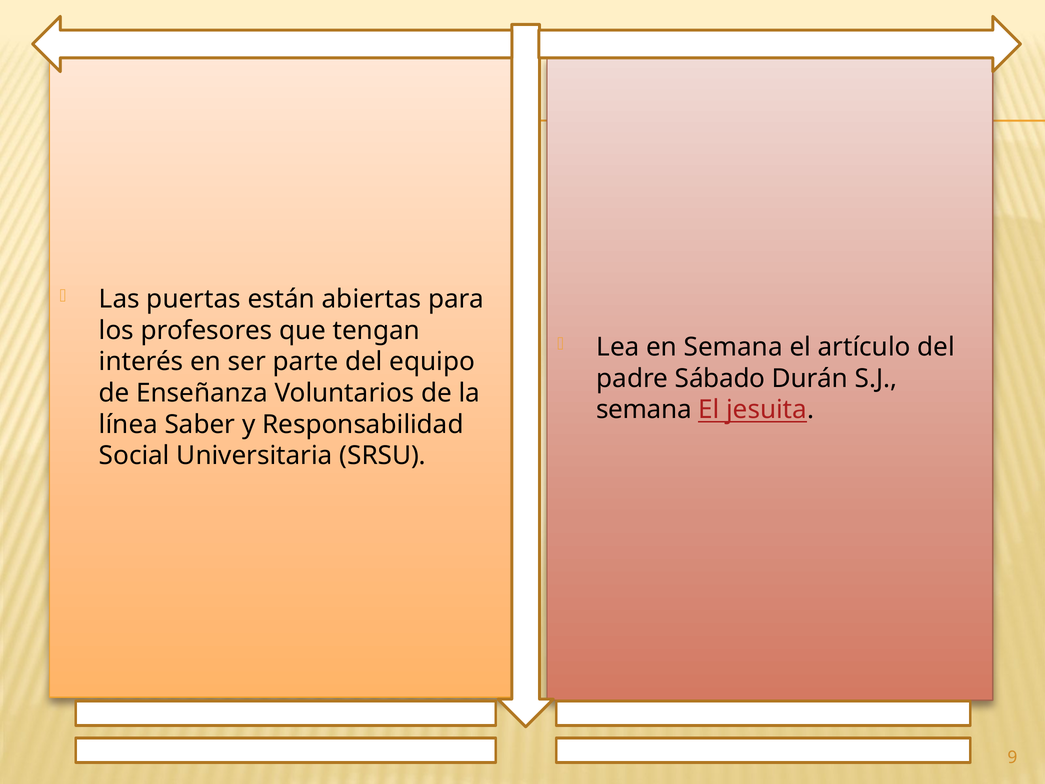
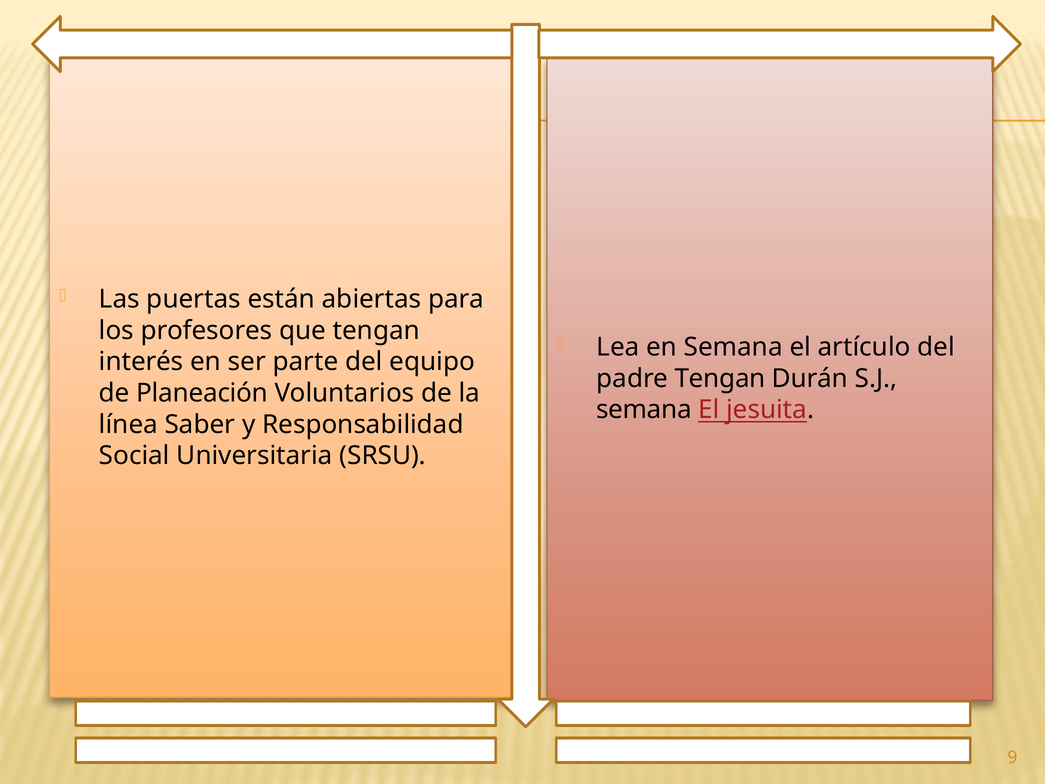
padre Sábado: Sábado -> Tengan
Enseñanza: Enseñanza -> Planeación
